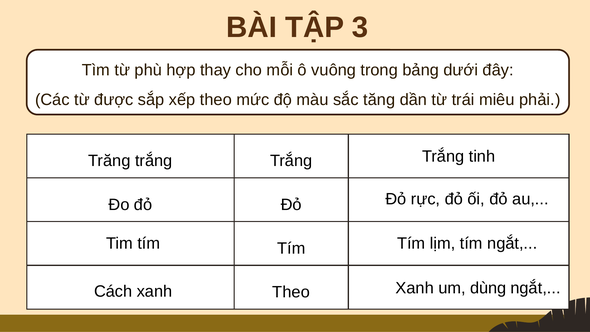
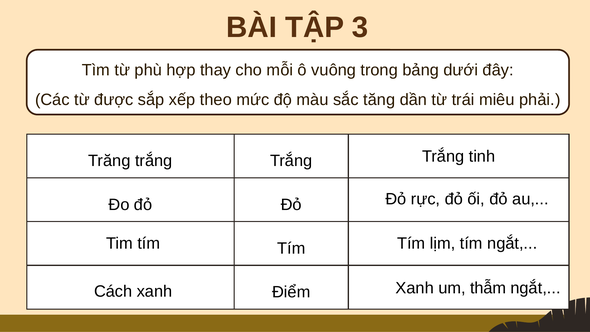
dùng: dùng -> thẫm
Theo at (291, 292): Theo -> Điểm
